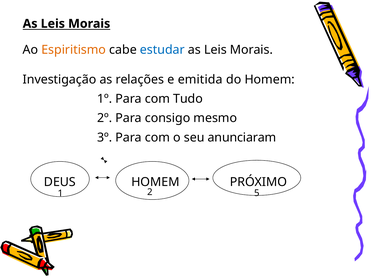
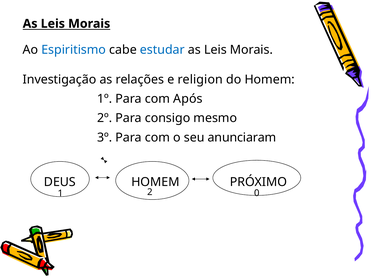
Espiritismo colour: orange -> blue
emitida: emitida -> religion
Tudo: Tudo -> Após
5: 5 -> 0
